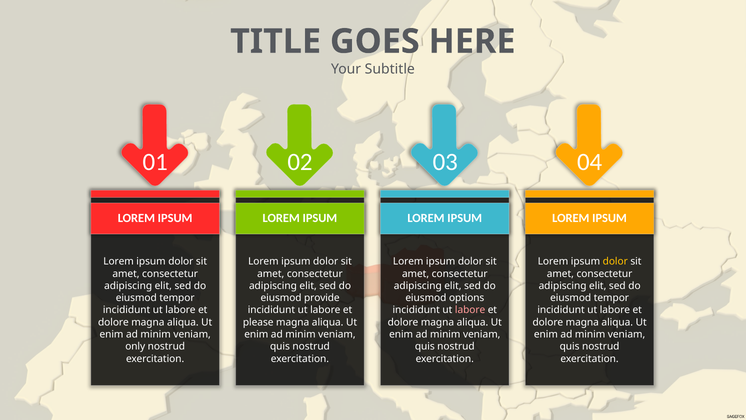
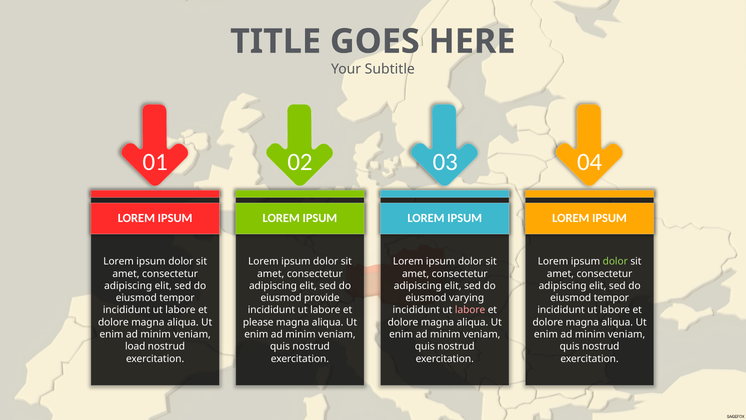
dolor at (615, 261) colour: yellow -> light green
options: options -> varying
only: only -> load
